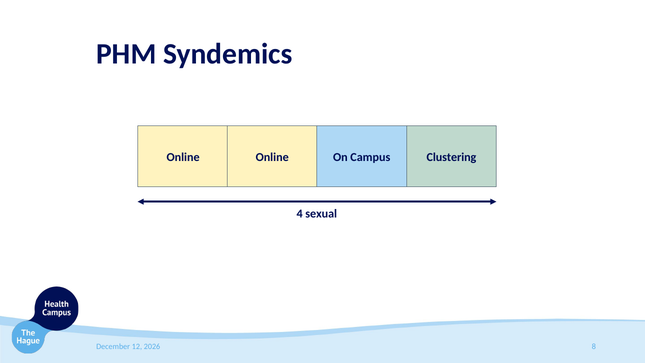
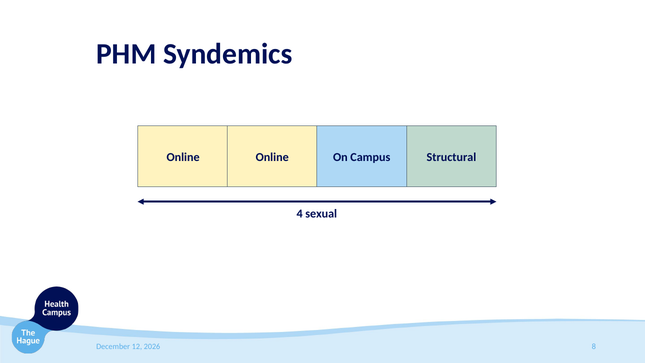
Clustering: Clustering -> Structural
